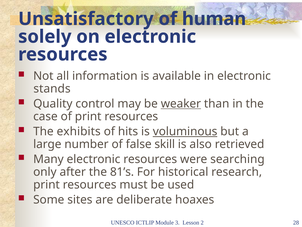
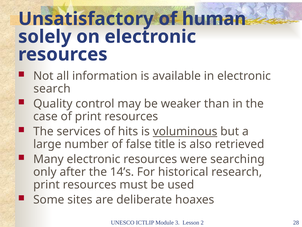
stands: stands -> search
weaker underline: present -> none
exhibits: exhibits -> services
skill: skill -> title
81’s: 81’s -> 14’s
